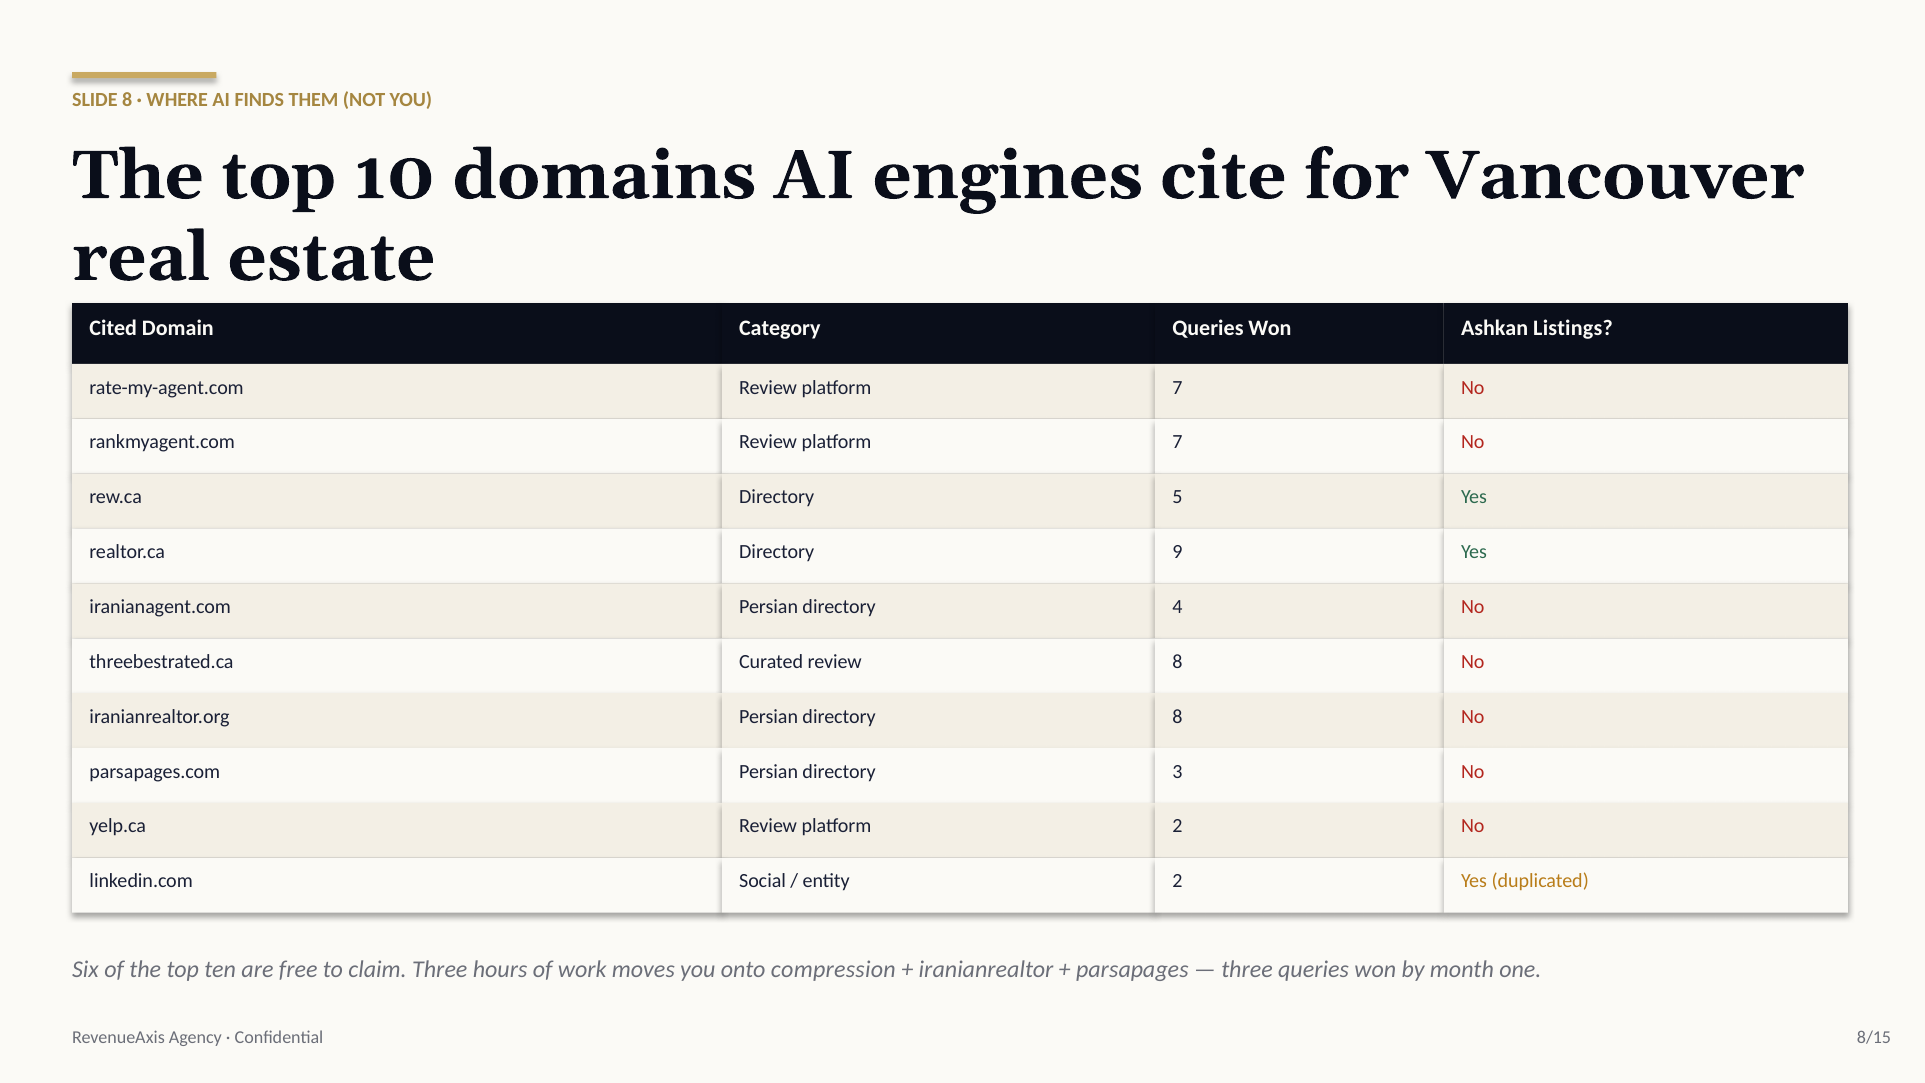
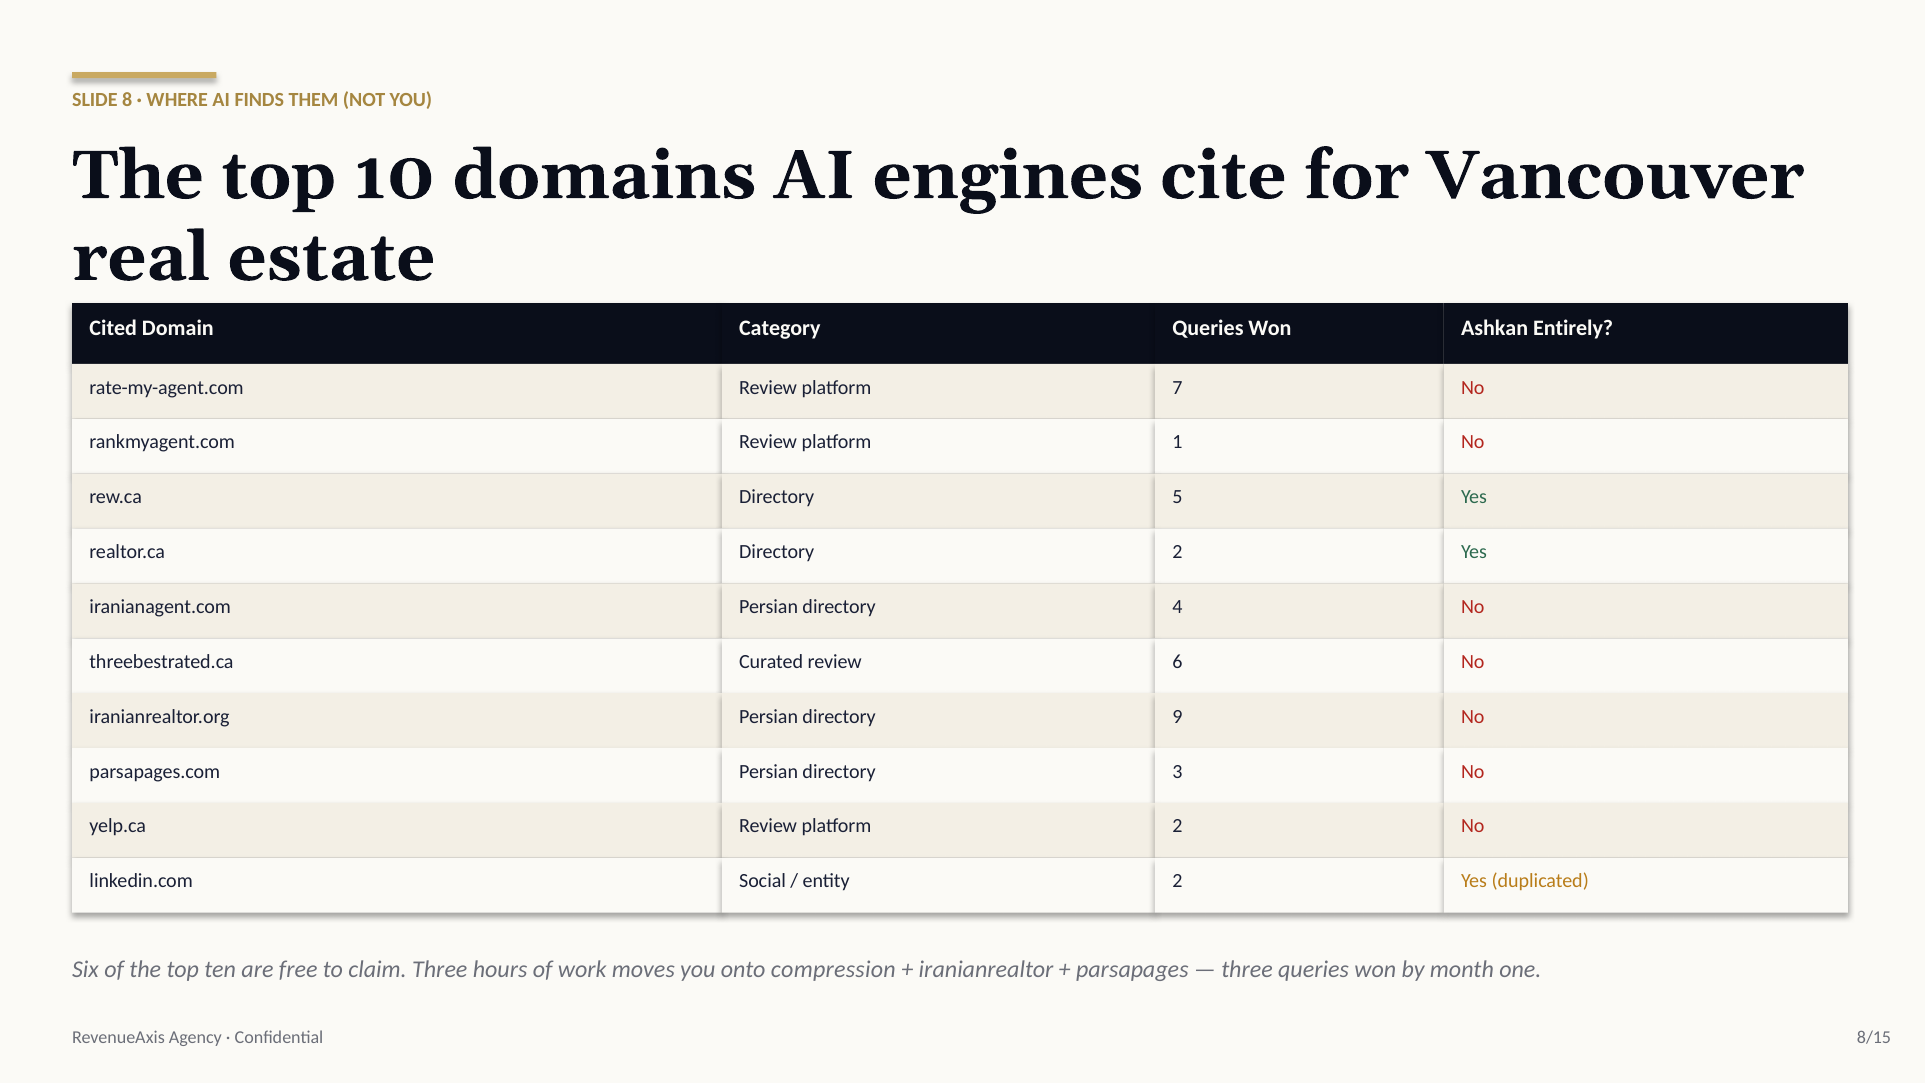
Listings: Listings -> Entirely
rankmyagent.com Review platform 7: 7 -> 1
Directory 9: 9 -> 2
review 8: 8 -> 6
directory 8: 8 -> 9
